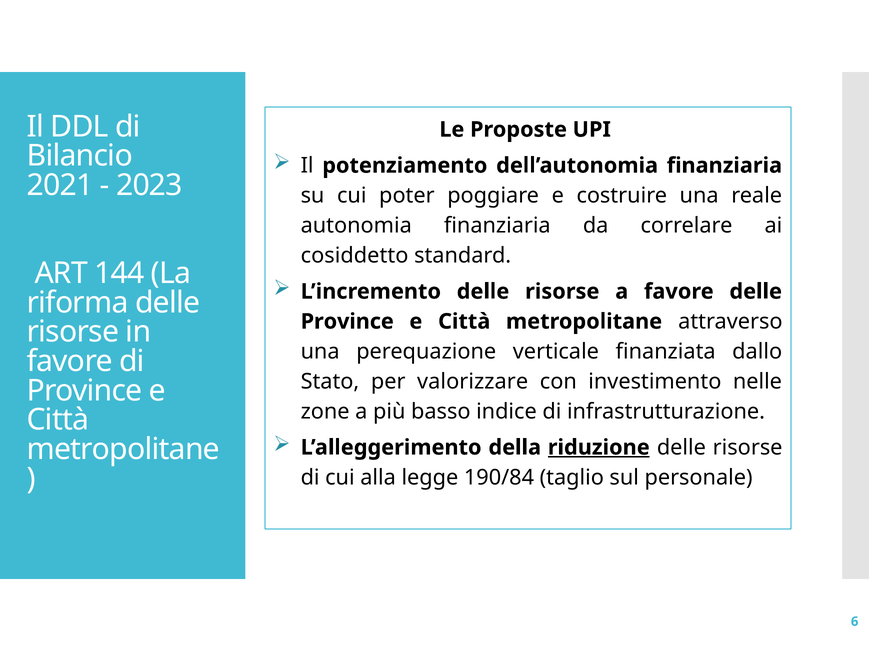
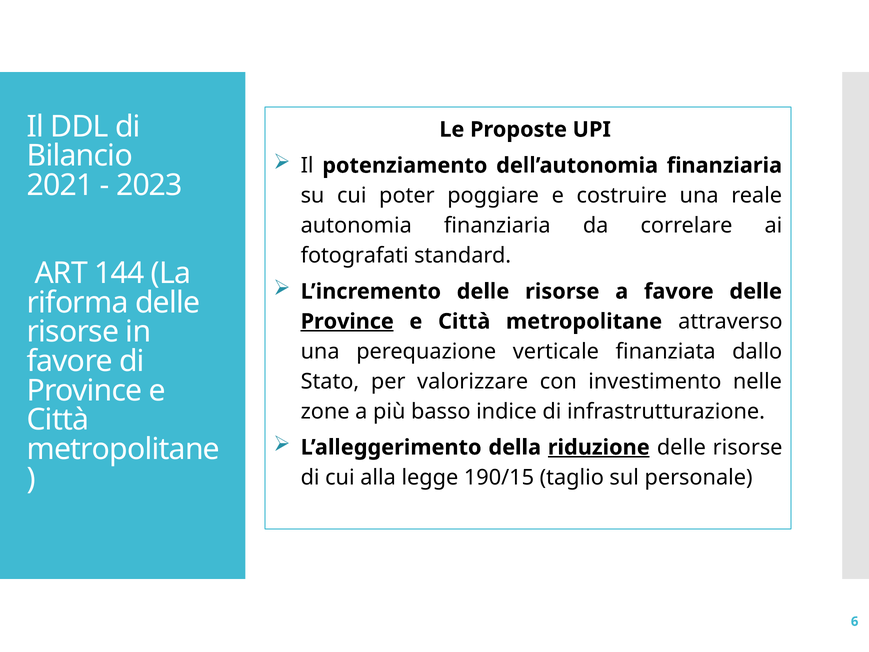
cosiddetto: cosiddetto -> fotografati
Province at (347, 321) underline: none -> present
190/84: 190/84 -> 190/15
